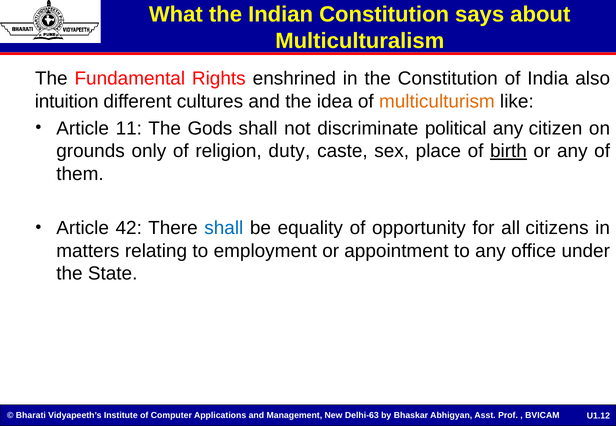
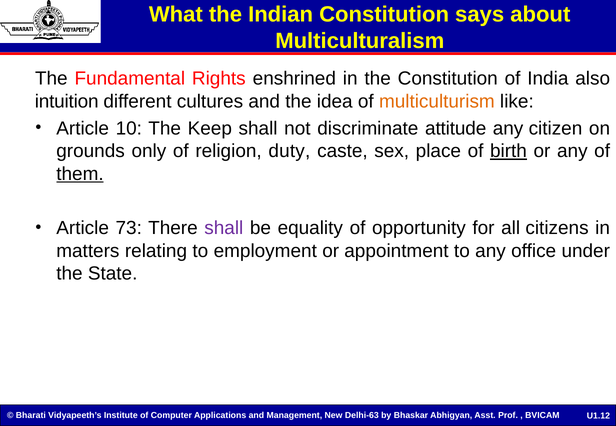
11: 11 -> 10
Gods: Gods -> Keep
political: political -> attitude
them underline: none -> present
42: 42 -> 73
shall at (224, 228) colour: blue -> purple
